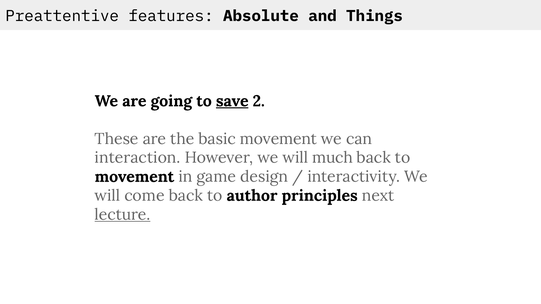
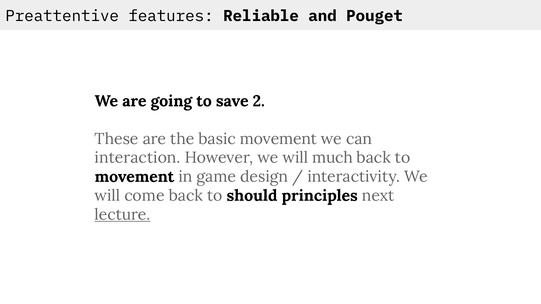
Absolute: Absolute -> Reliable
Things: Things -> Pouget
save underline: present -> none
author: author -> should
